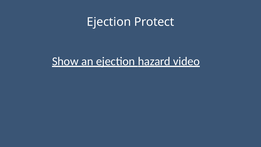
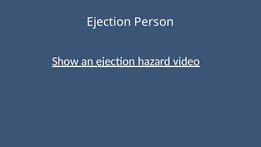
Protect: Protect -> Person
